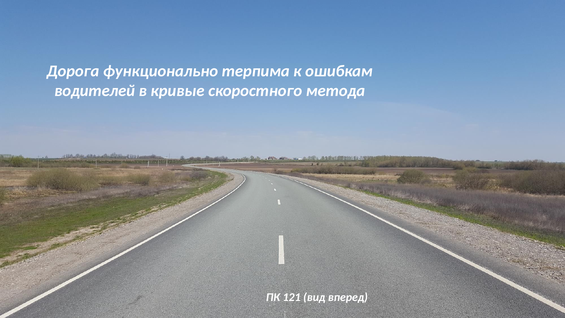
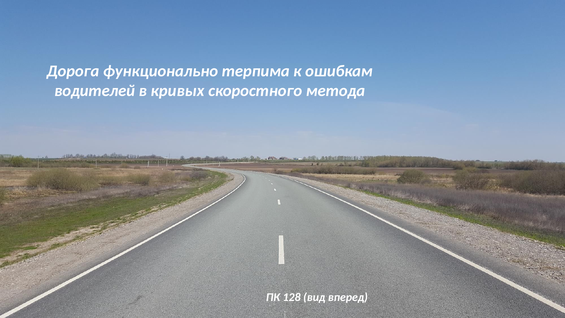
кривые: кривые -> кривых
121: 121 -> 128
